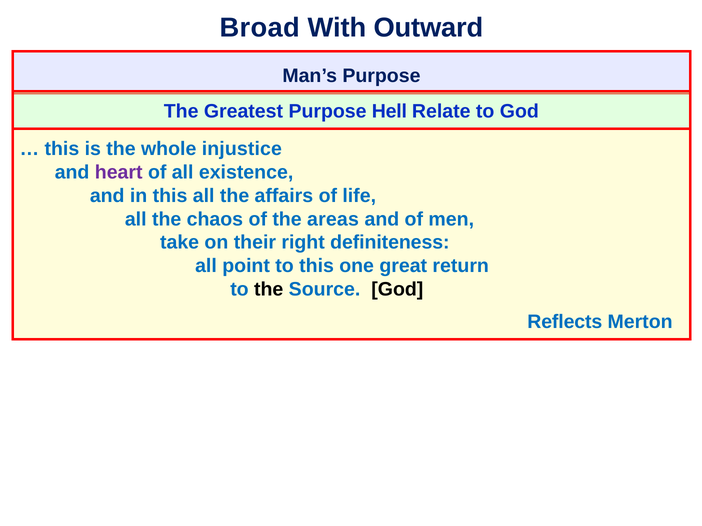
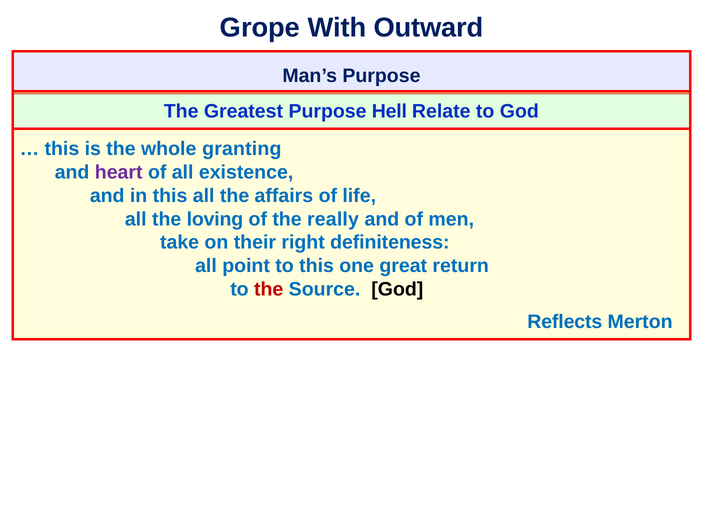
Broad: Broad -> Grope
injustice: injustice -> granting
chaos: chaos -> loving
areas: areas -> really
the at (269, 290) colour: black -> red
